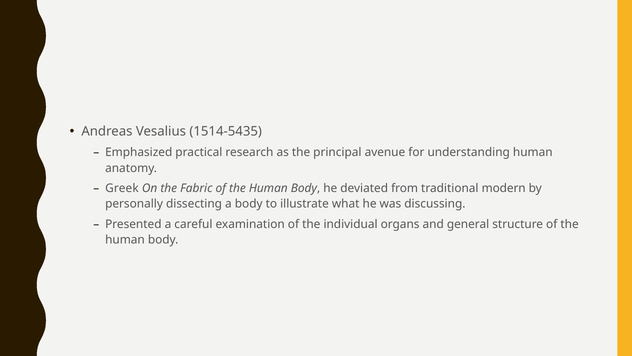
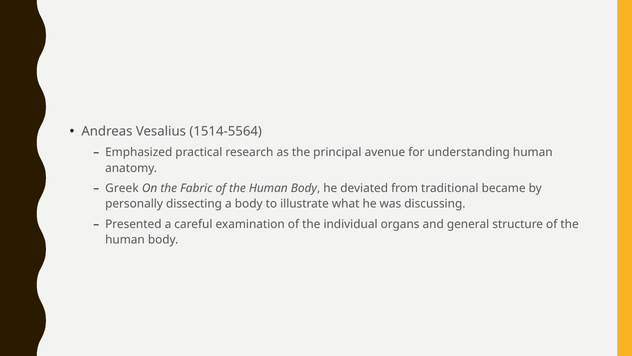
1514-5435: 1514-5435 -> 1514-5564
modern: modern -> became
